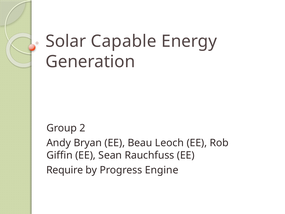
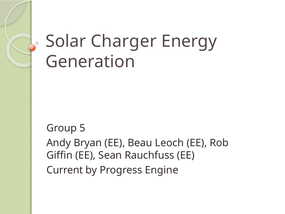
Capable: Capable -> Charger
2: 2 -> 5
Require: Require -> Current
